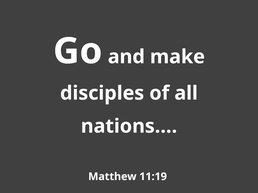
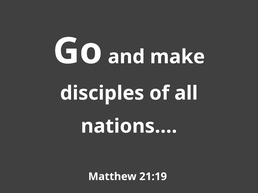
11:19: 11:19 -> 21:19
